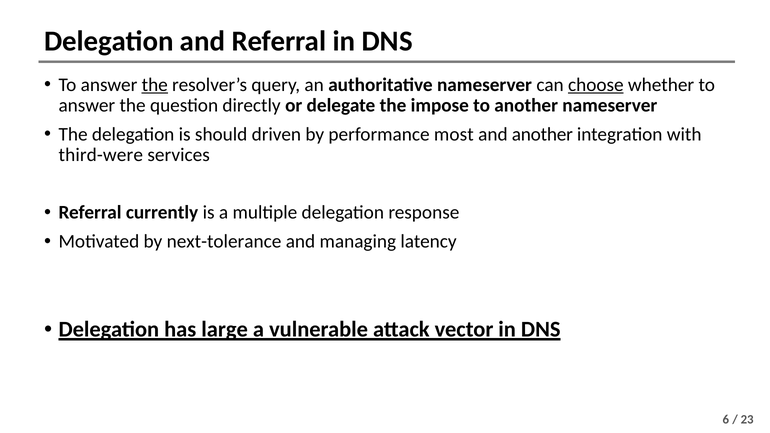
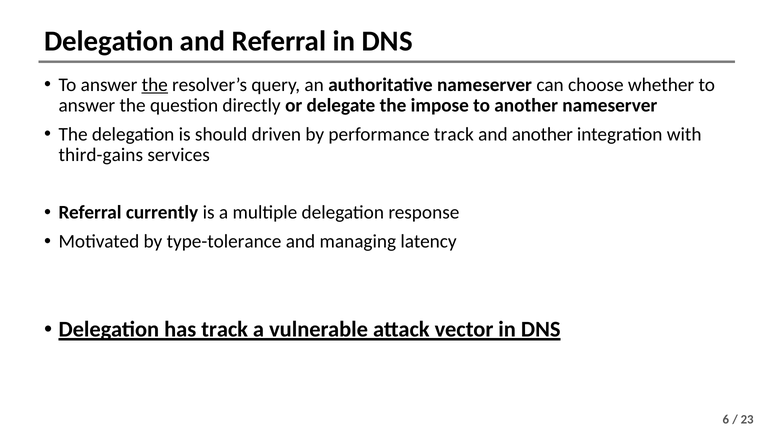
choose underline: present -> none
performance most: most -> track
third-were: third-were -> third-gains
next-tolerance: next-tolerance -> type-tolerance
has large: large -> track
